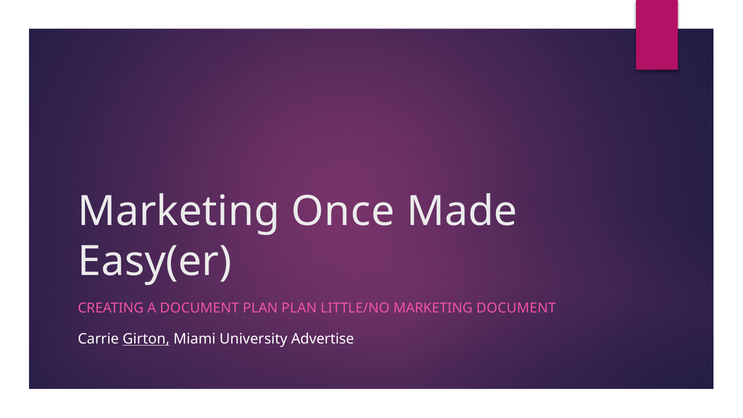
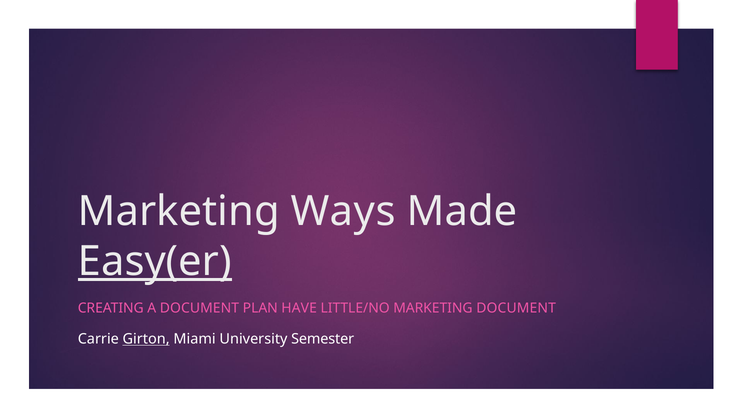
Once: Once -> Ways
Easy(er underline: none -> present
PLAN PLAN: PLAN -> HAVE
Advertise: Advertise -> Semester
